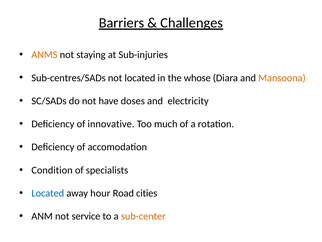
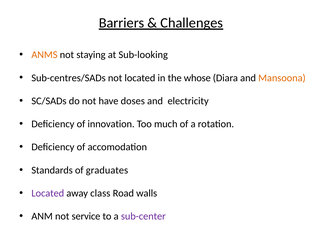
Sub-injuries: Sub-injuries -> Sub-looking
innovative: innovative -> innovation
Condition: Condition -> Standards
specialists: specialists -> graduates
Located at (48, 193) colour: blue -> purple
hour: hour -> class
cities: cities -> walls
sub-center colour: orange -> purple
